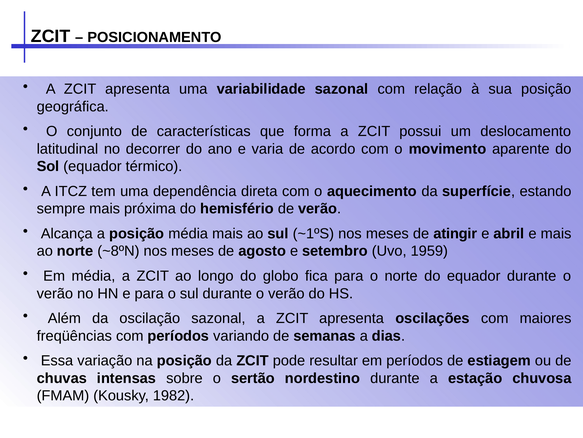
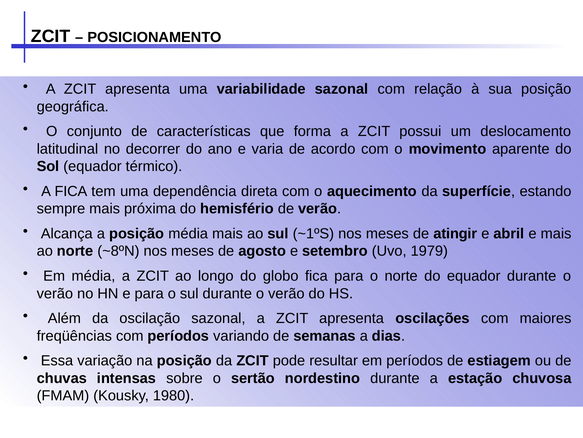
A ITCZ: ITCZ -> FICA
1959: 1959 -> 1979
1982: 1982 -> 1980
